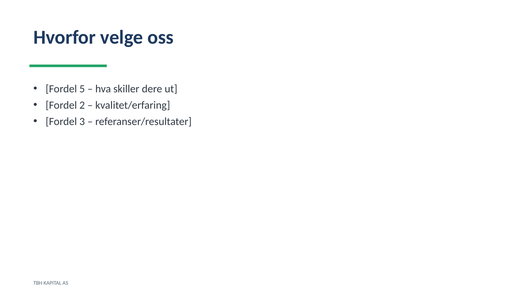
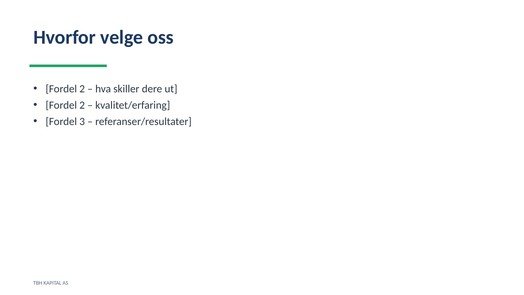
5 at (82, 89): 5 -> 2
